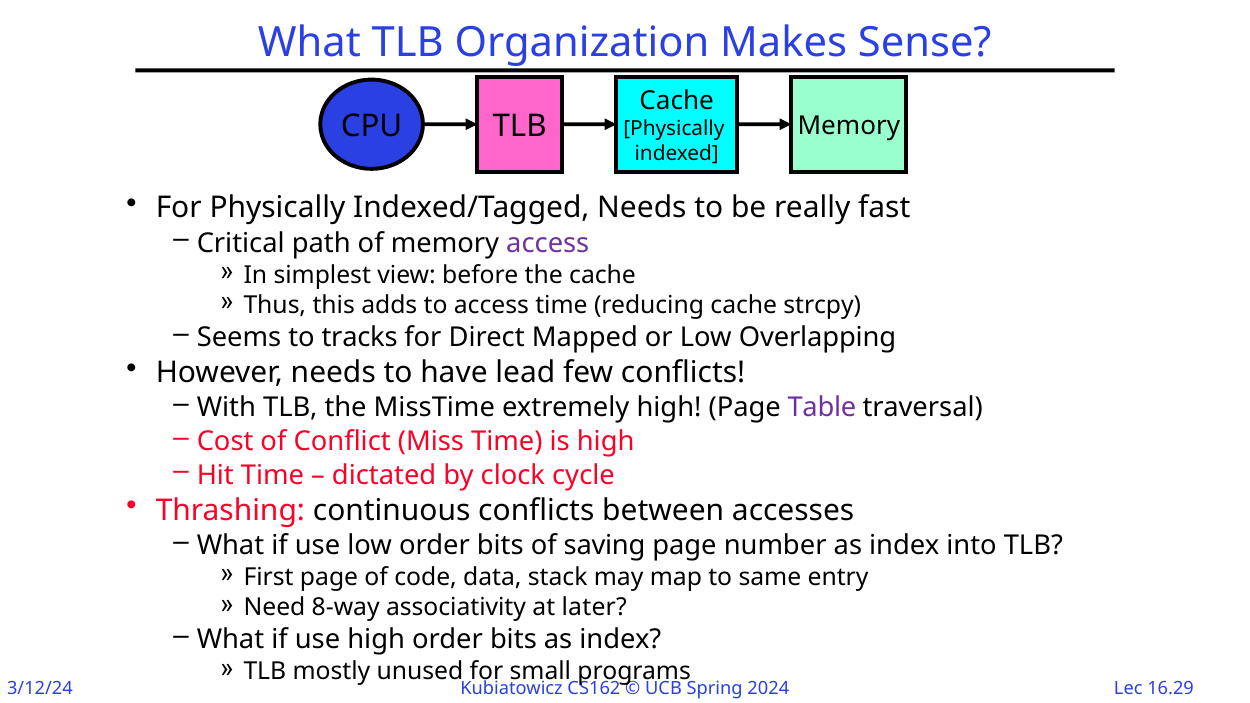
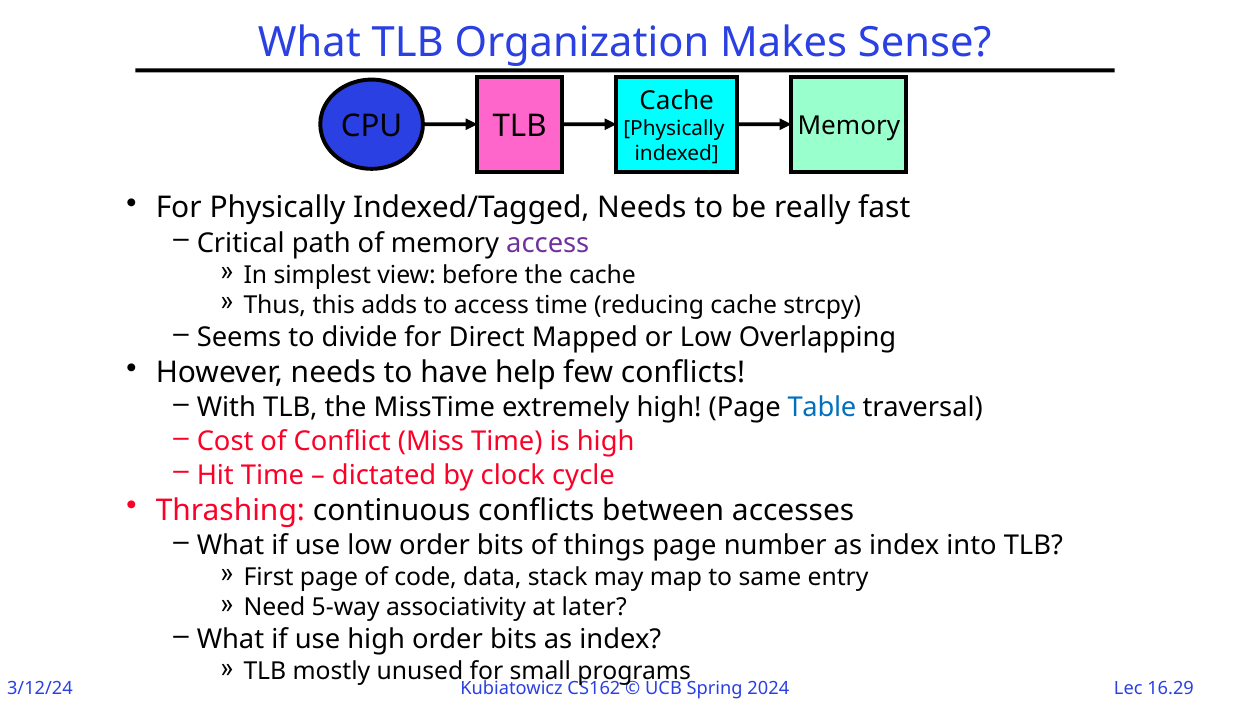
tracks: tracks -> divide
lead: lead -> help
Table colour: purple -> blue
saving: saving -> things
8-way: 8-way -> 5-way
